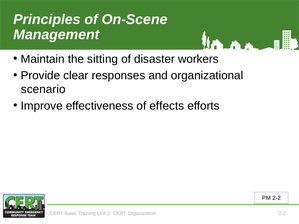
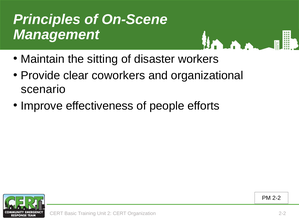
responses: responses -> coworkers
effects: effects -> people
